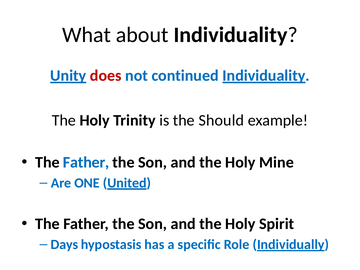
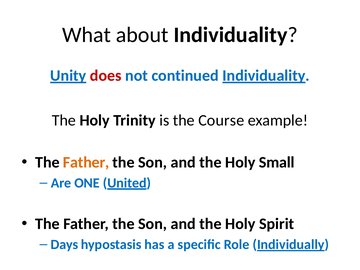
Should: Should -> Course
Father at (86, 162) colour: blue -> orange
Mine: Mine -> Small
